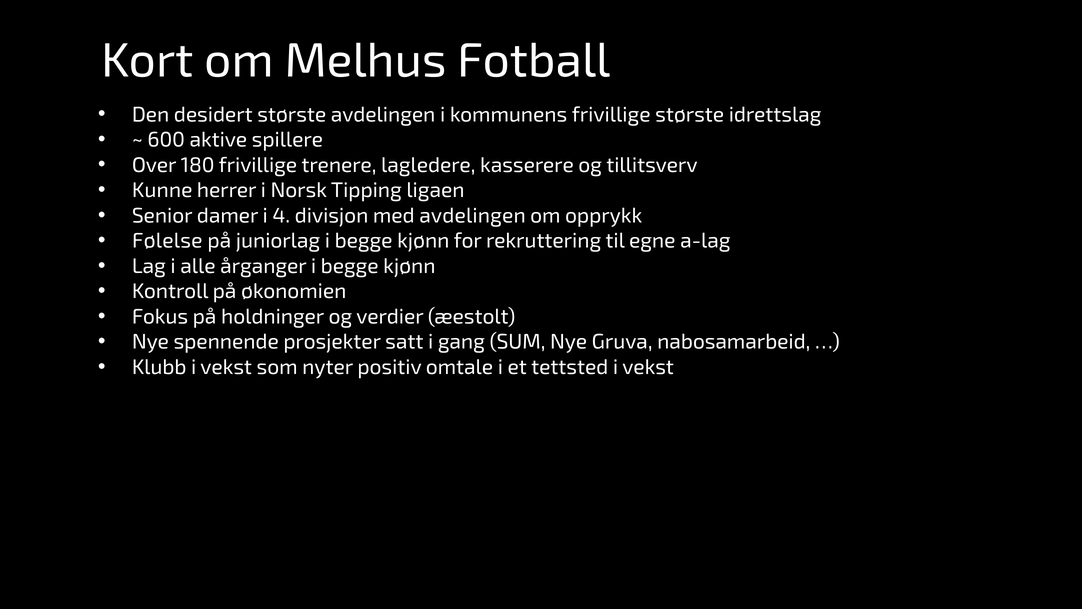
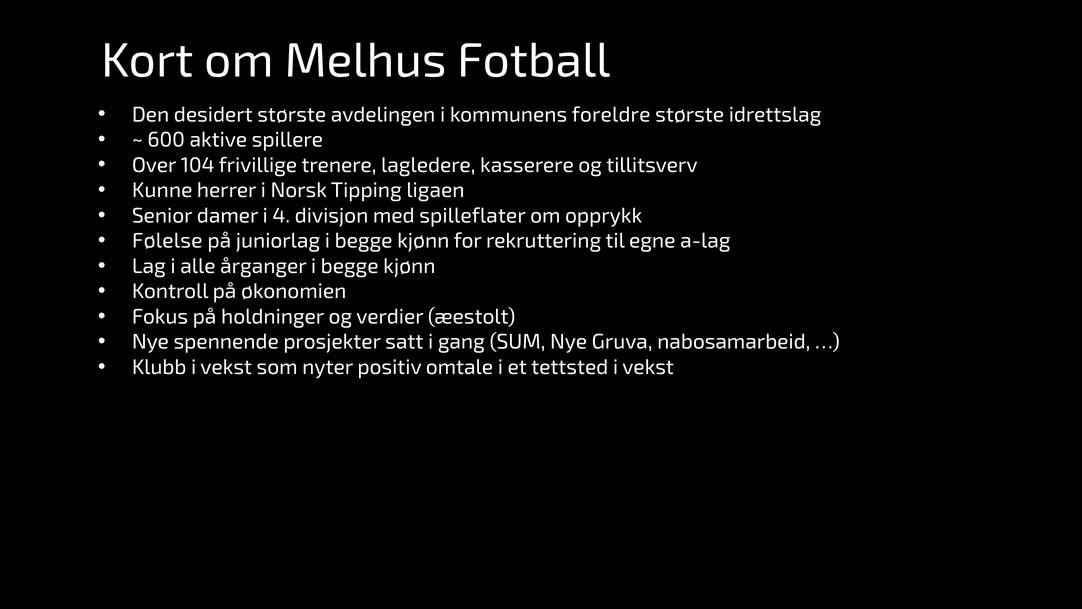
kommunens frivillige: frivillige -> foreldre
180: 180 -> 104
med avdelingen: avdelingen -> spilleflater
